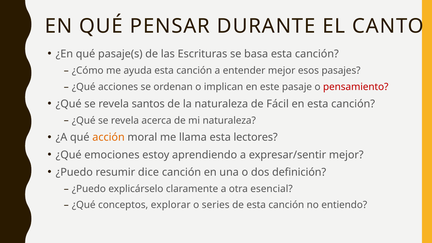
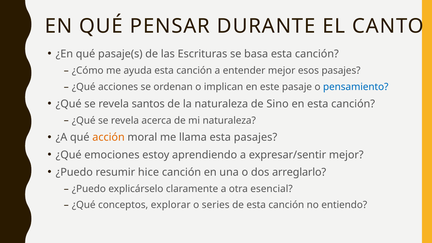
pensamiento colour: red -> blue
Fácil: Fácil -> Sino
esta lectores: lectores -> pasajes
dice: dice -> hice
definición: definición -> arreglarlo
